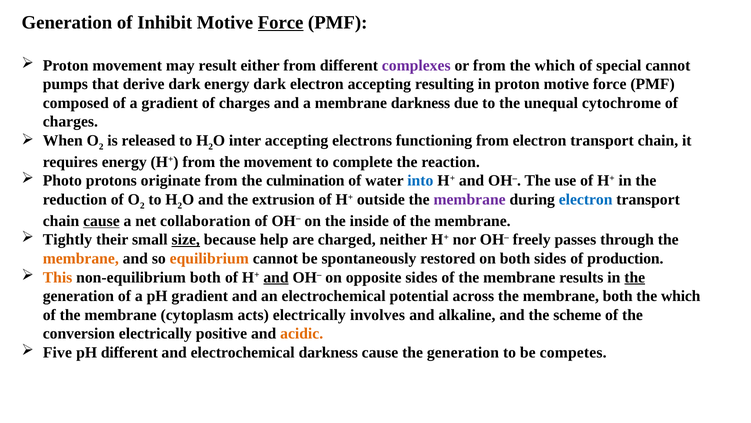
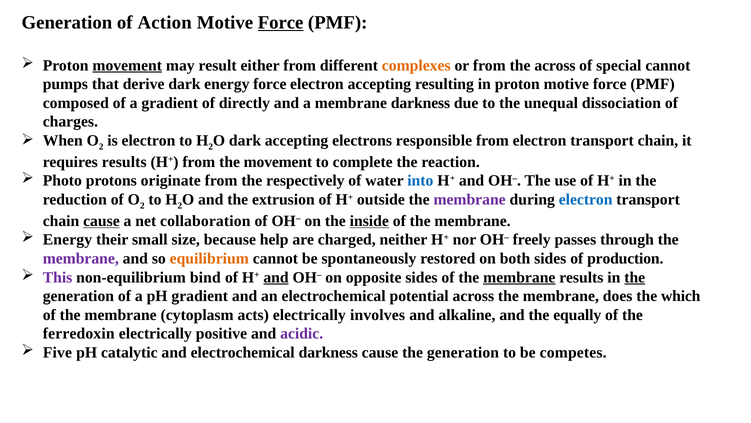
Inhibit: Inhibit -> Action
movement at (127, 65) underline: none -> present
complexes colour: purple -> orange
from the which: which -> across
energy dark: dark -> force
gradient of charges: charges -> directly
cytochrome: cytochrome -> dissociation
is released: released -> electron
inter at (245, 140): inter -> dark
functioning: functioning -> responsible
requires energy: energy -> results
culmination: culmination -> respectively
inside underline: none -> present
Tightly at (67, 239): Tightly -> Energy
size underline: present -> none
membrane at (81, 258) colour: orange -> purple
This colour: orange -> purple
non-equilibrium both: both -> bind
membrane at (519, 277) underline: none -> present
membrane both: both -> does
scheme: scheme -> equally
conversion: conversion -> ferredoxin
acidic colour: orange -> purple
pH different: different -> catalytic
